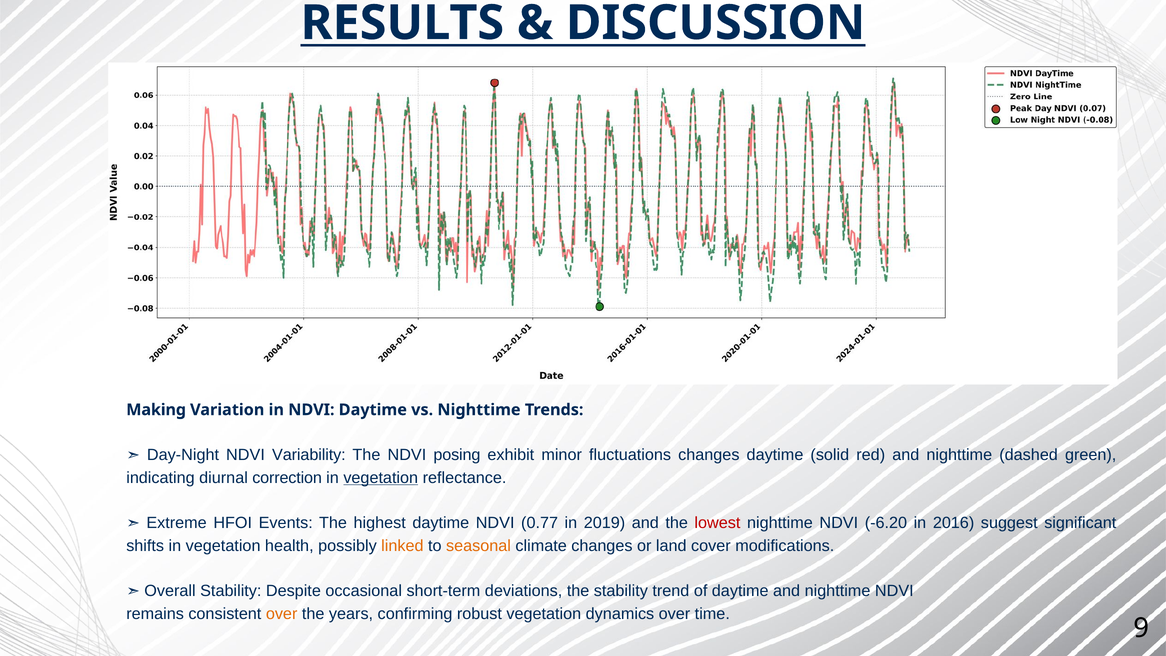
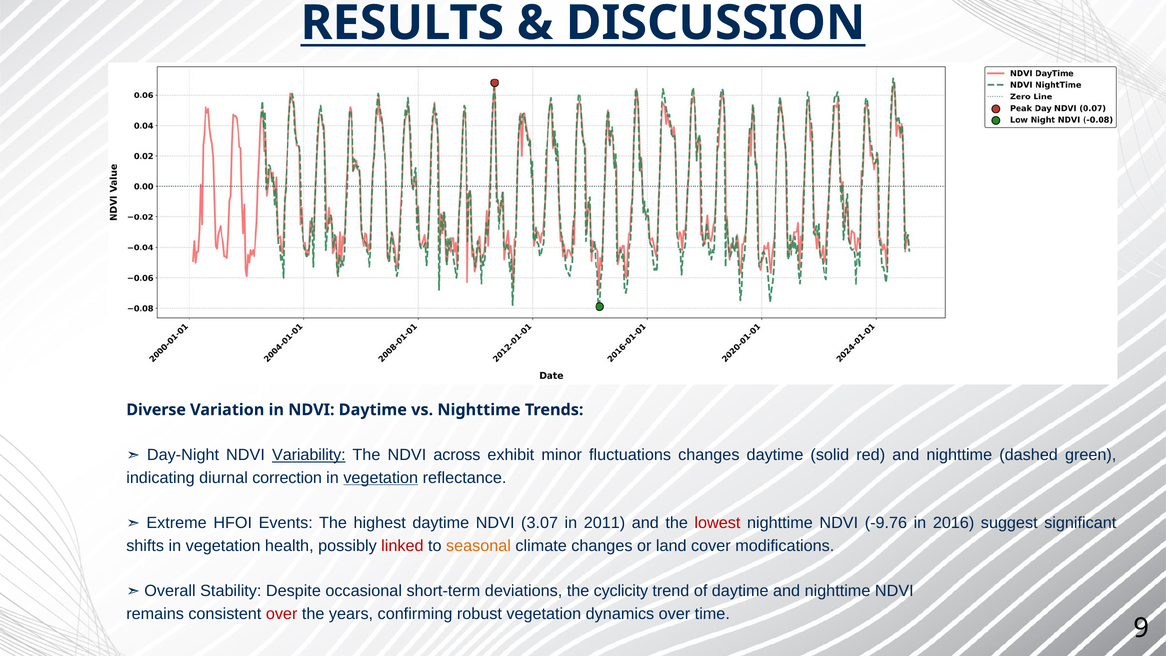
Making: Making -> Diverse
Variability underline: none -> present
posing: posing -> across
0.77: 0.77 -> 3.07
2019: 2019 -> 2011
-6.20: -6.20 -> -9.76
linked colour: orange -> red
the stability: stability -> cyclicity
over at (282, 614) colour: orange -> red
